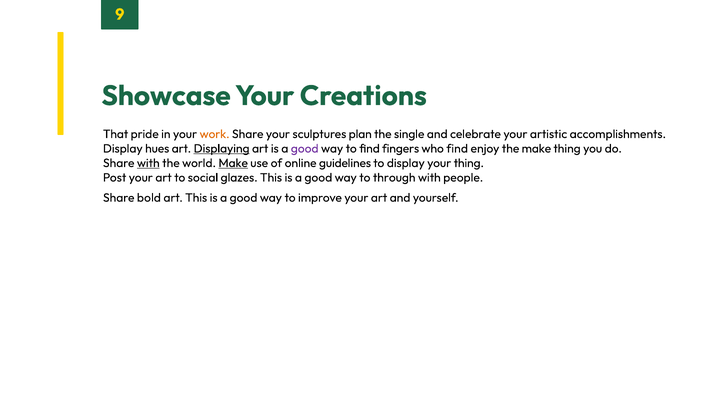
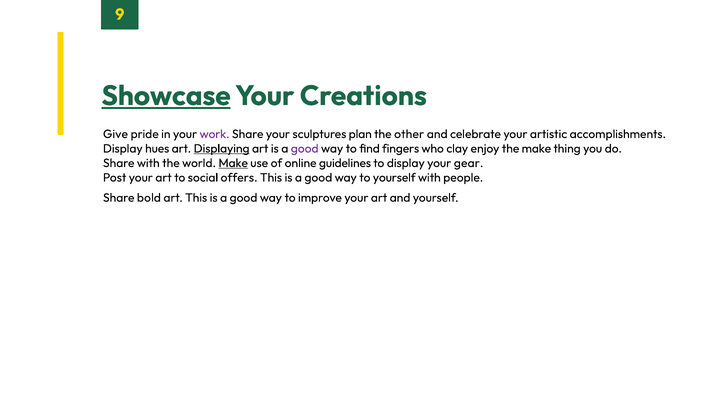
Showcase underline: none -> present
That: That -> Give
work colour: orange -> purple
single: single -> other
who find: find -> clay
with at (148, 163) underline: present -> none
your thing: thing -> gear
glazes: glazes -> offers
to through: through -> yourself
